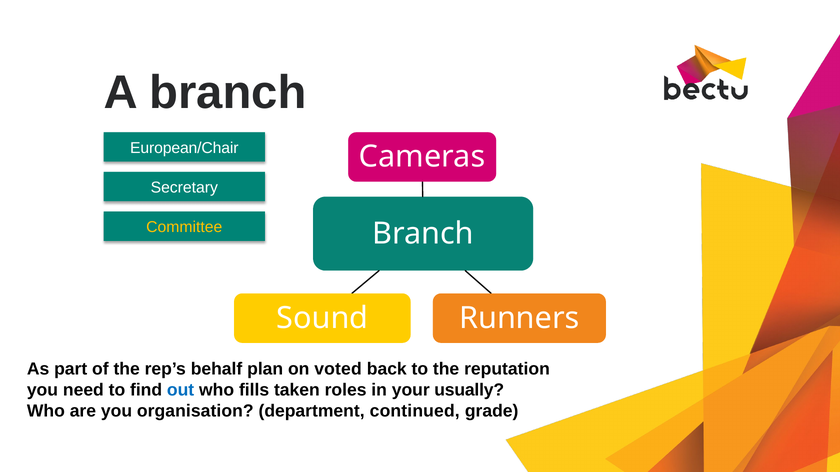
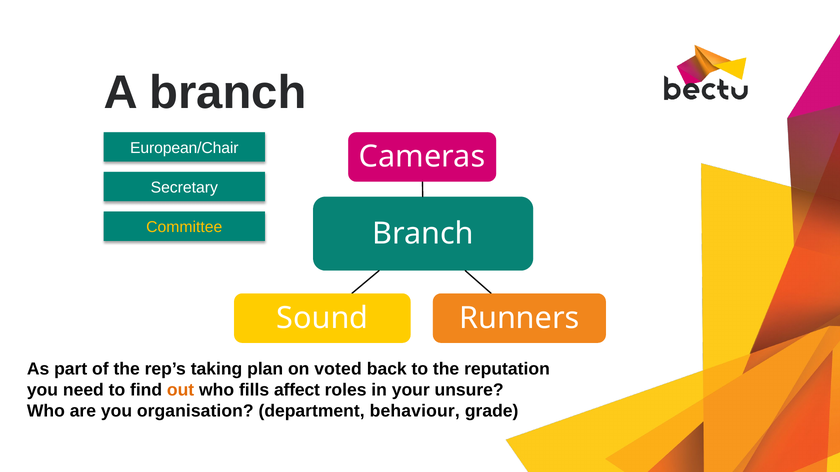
behalf: behalf -> taking
out colour: blue -> orange
taken: taken -> affect
usually: usually -> unsure
continued: continued -> behaviour
